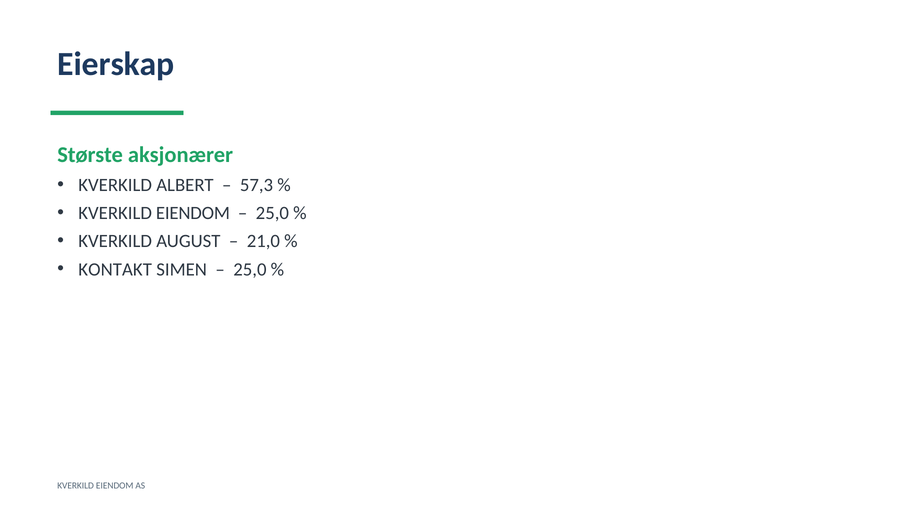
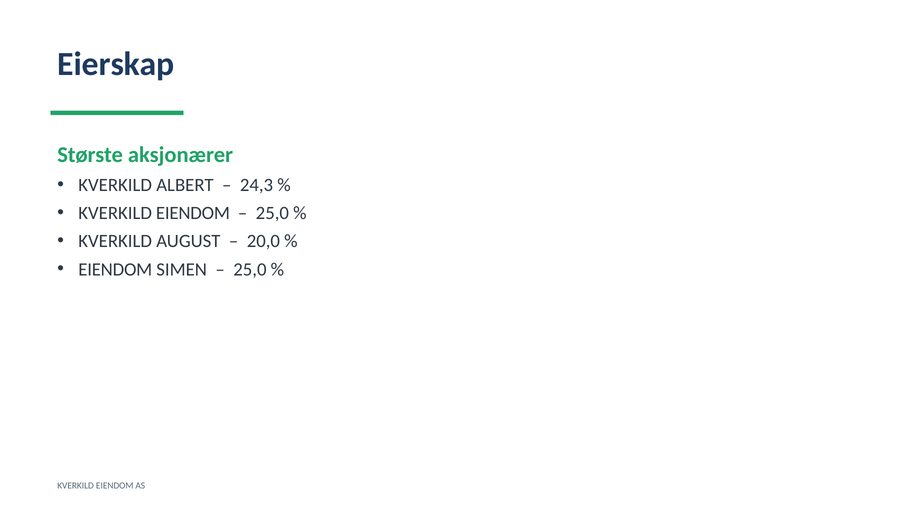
57,3: 57,3 -> 24,3
21,0: 21,0 -> 20,0
KONTAKT at (115, 269): KONTAKT -> EIENDOM
